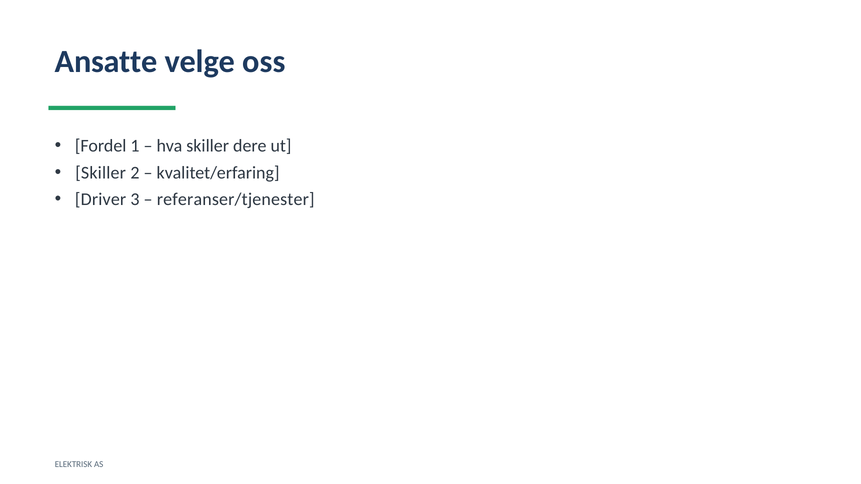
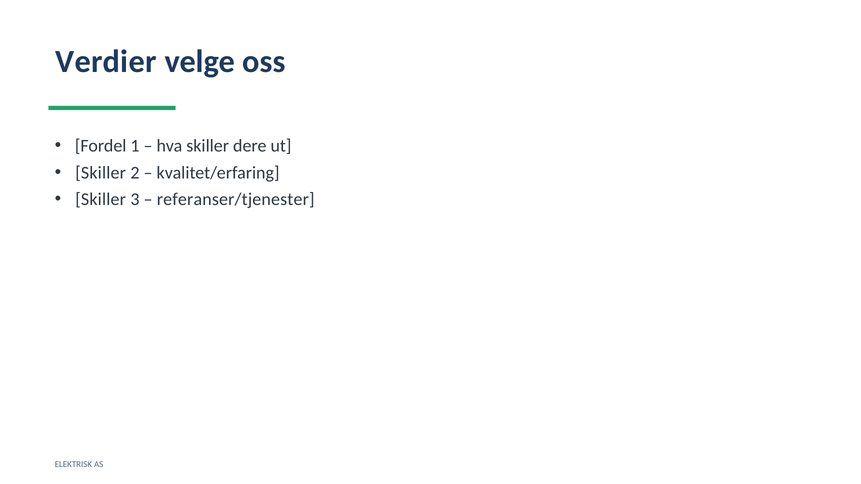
Ansatte: Ansatte -> Verdier
Driver at (101, 200): Driver -> Skiller
